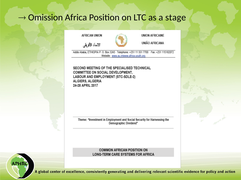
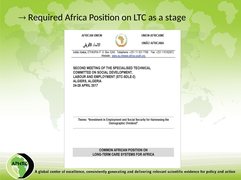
Omission: Omission -> Required
